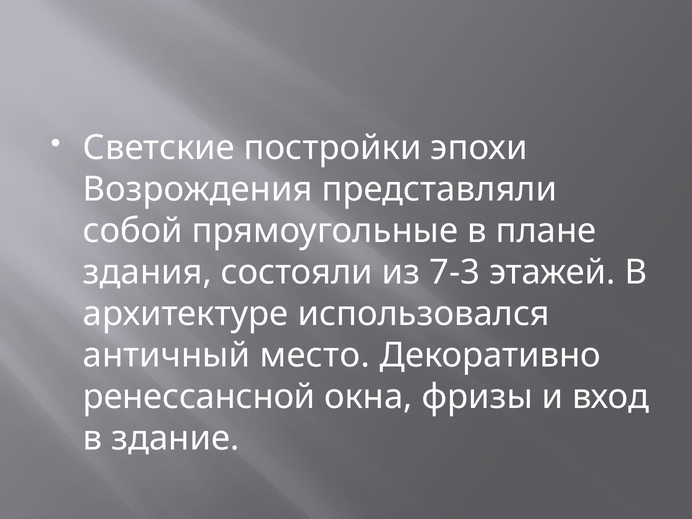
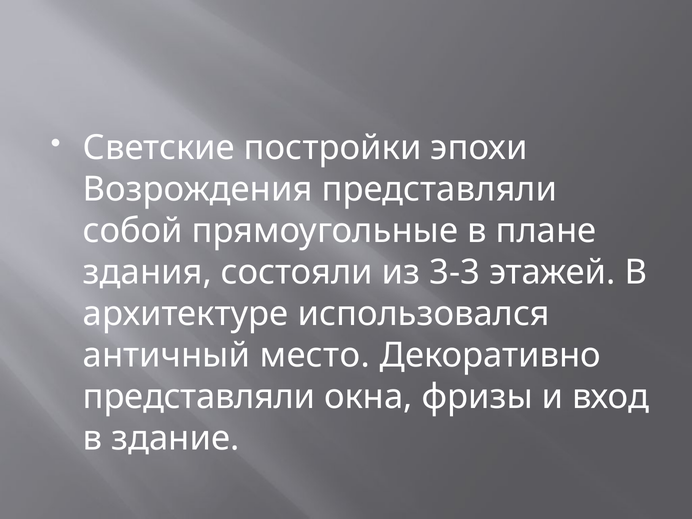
7-3: 7-3 -> 3-3
ренессансной at (199, 397): ренессансной -> представляли
